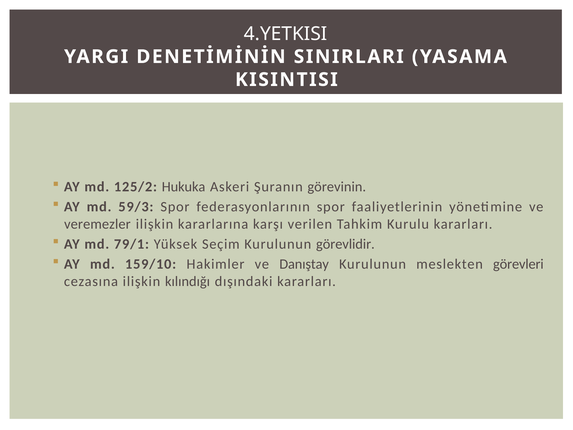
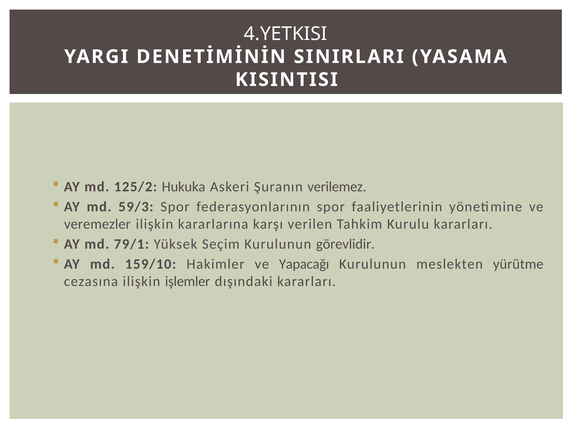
görevinin: görevinin -> verilemez
Danıştay: Danıştay -> Yapacağı
görevleri: görevleri -> yürütme
kılındığı: kılındığı -> işlemler
